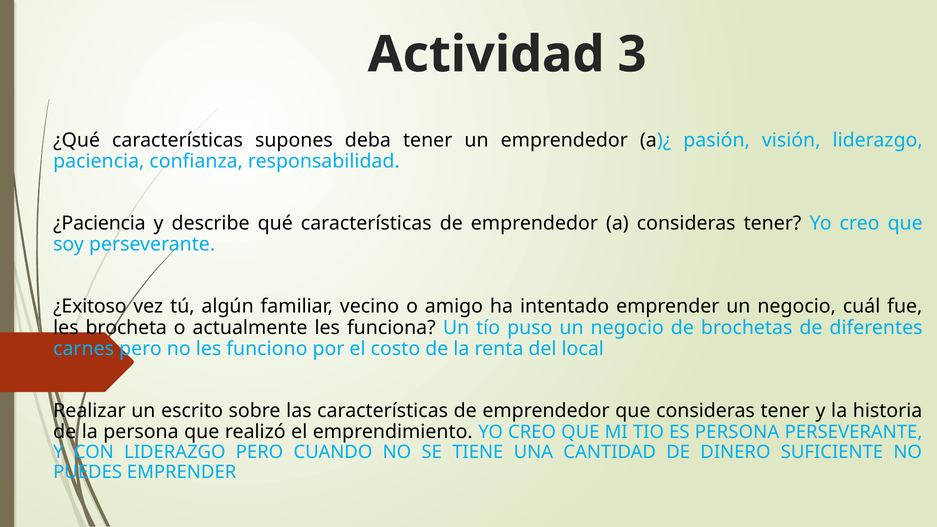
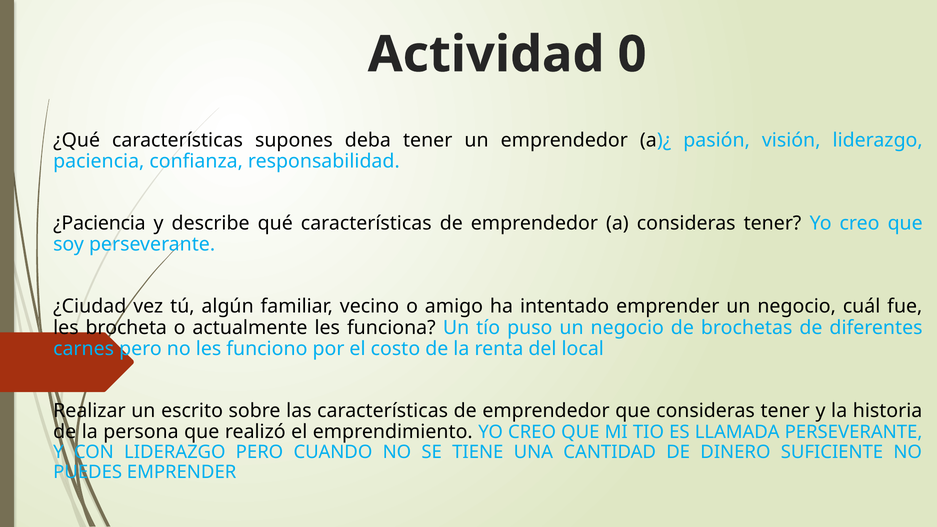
3: 3 -> 0
¿Exitoso: ¿Exitoso -> ¿Ciudad
ES PERSONA: PERSONA -> LLAMADA
